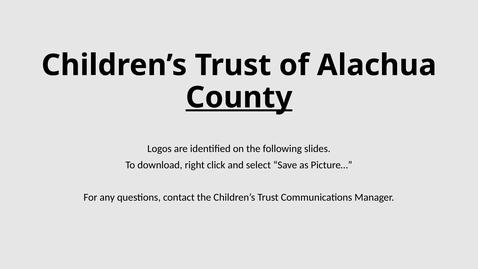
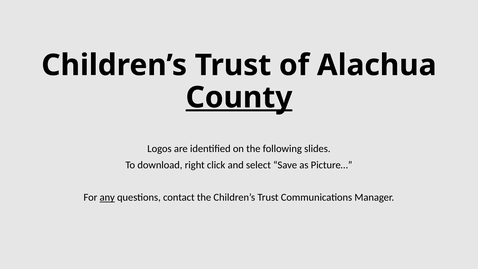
any underline: none -> present
